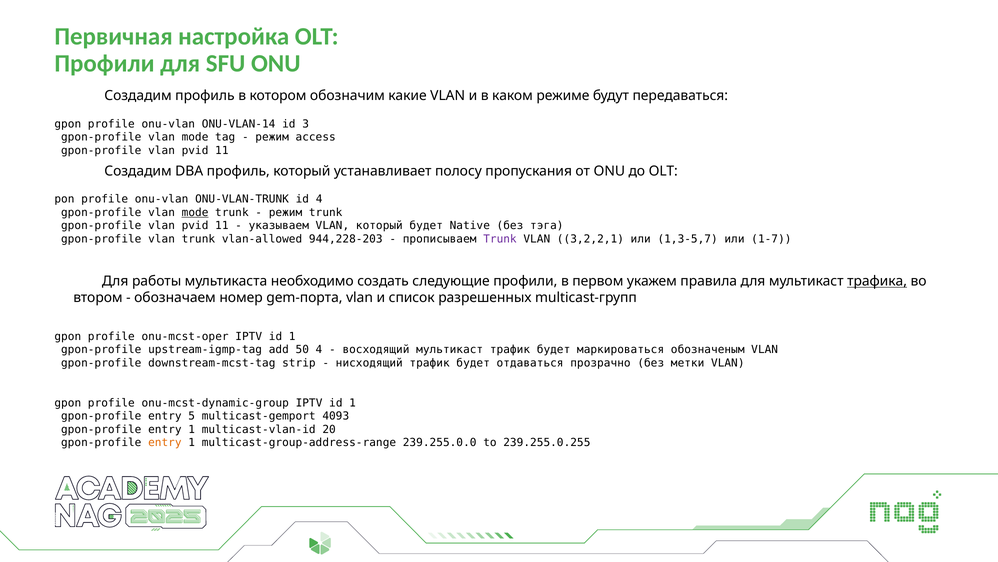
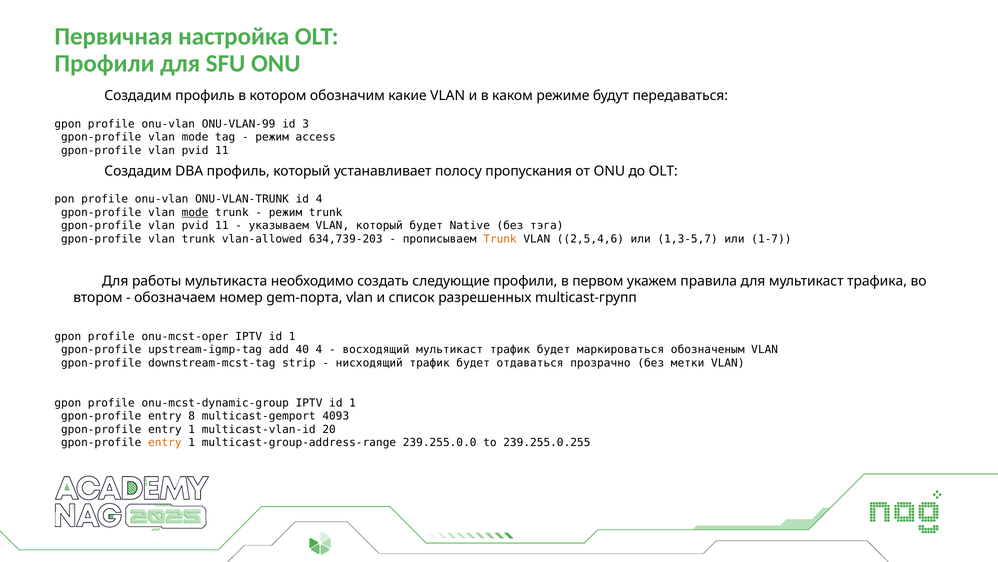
ONU-VLAN-14: ONU-VLAN-14 -> ONU-VLAN-99
944,228-203: 944,228-203 -> 634,739-203
Trunk at (500, 239) colour: purple -> orange
3,2,2,1: 3,2,2,1 -> 2,5,4,6
трафика underline: present -> none
50: 50 -> 40
5: 5 -> 8
